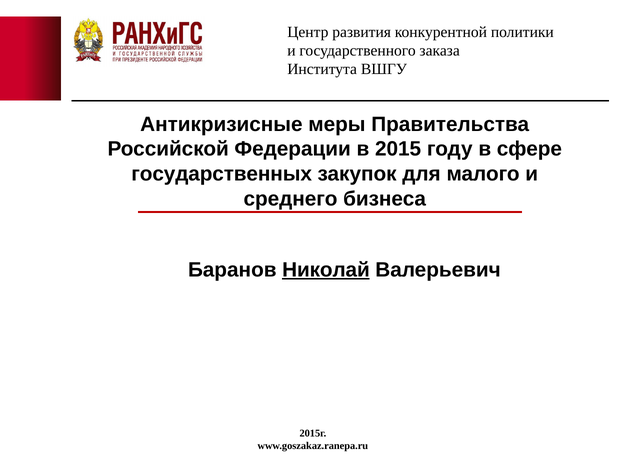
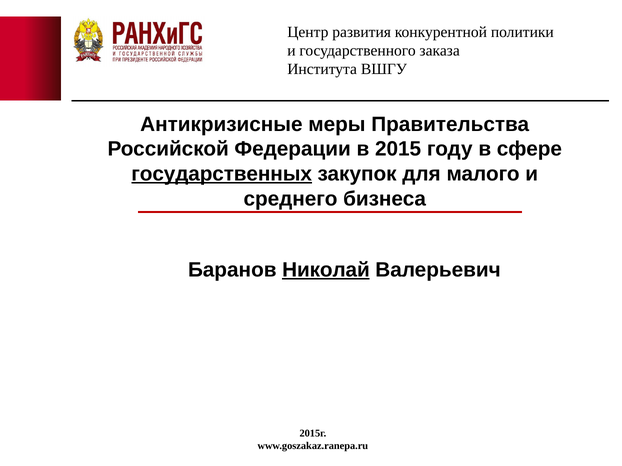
государственных underline: none -> present
